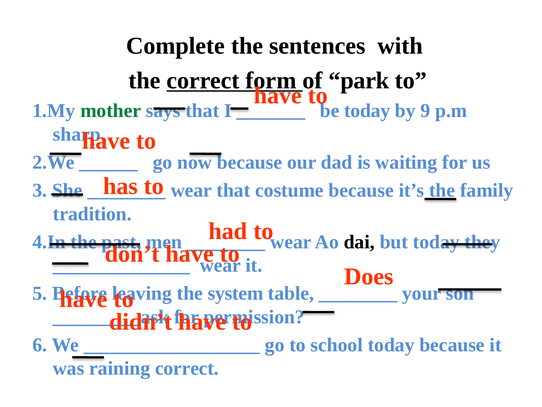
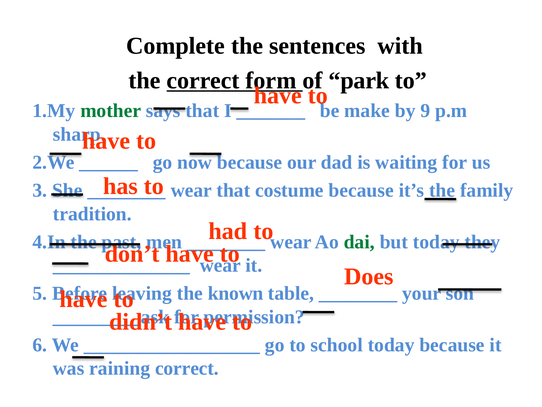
be today: today -> make
dai colour: black -> green
system: system -> known
